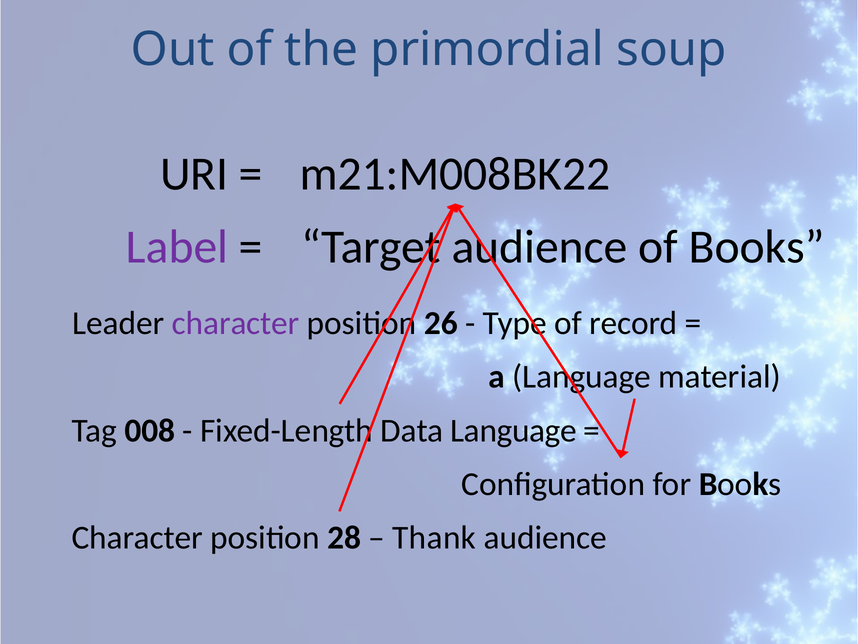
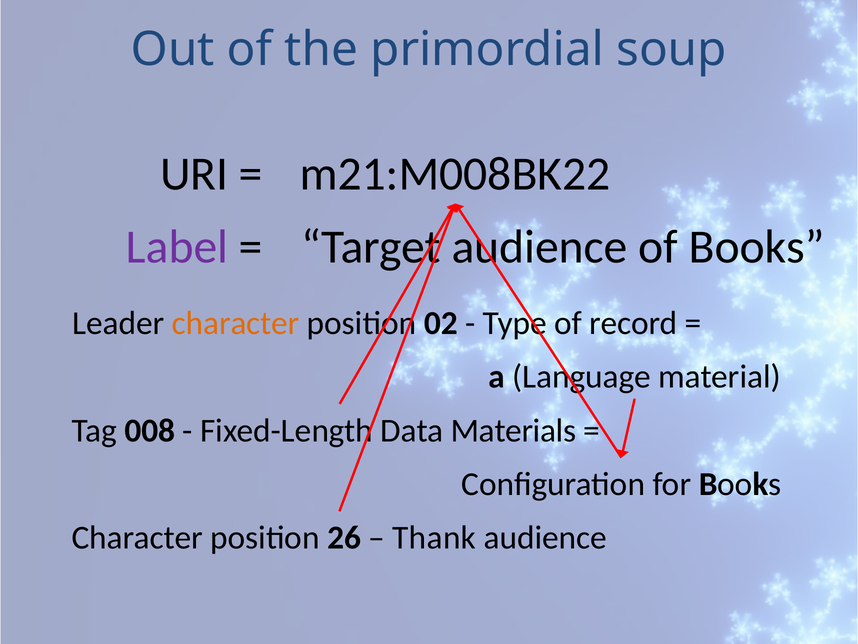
character at (236, 323) colour: purple -> orange
26: 26 -> 02
Data Language: Language -> Materials
28: 28 -> 26
